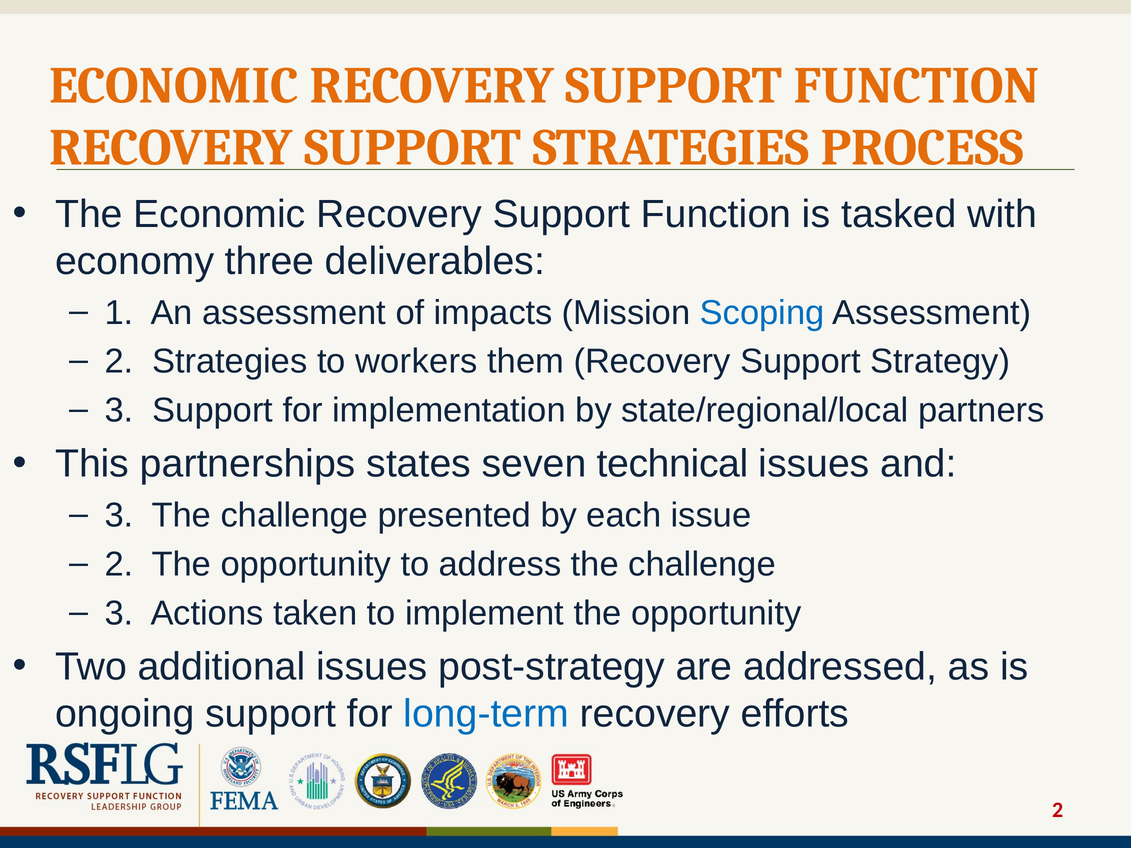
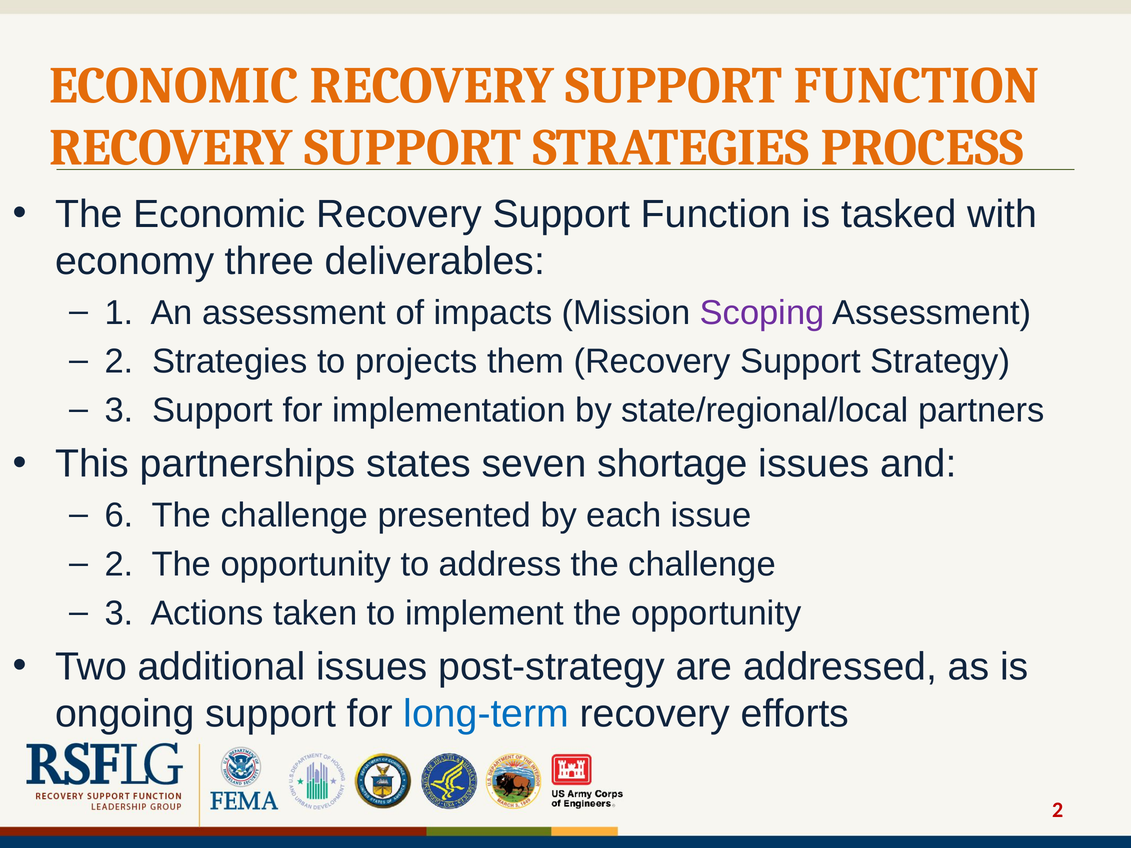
Scoping colour: blue -> purple
workers: workers -> projects
technical: technical -> shortage
3 at (119, 516): 3 -> 6
